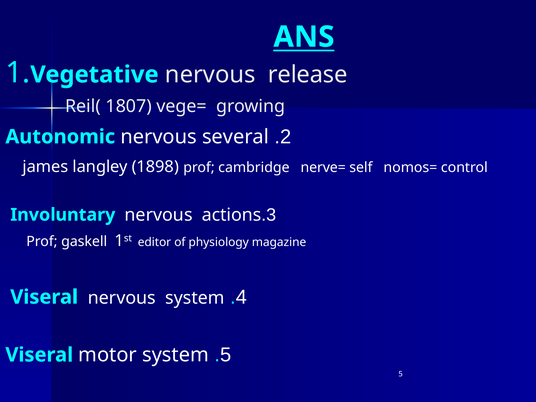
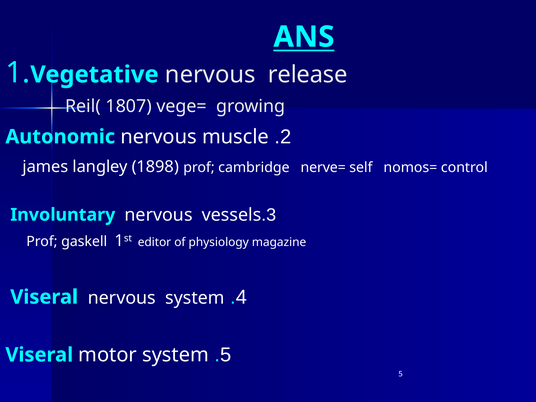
several: several -> muscle
actions: actions -> vessels
